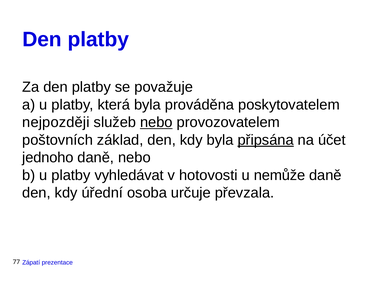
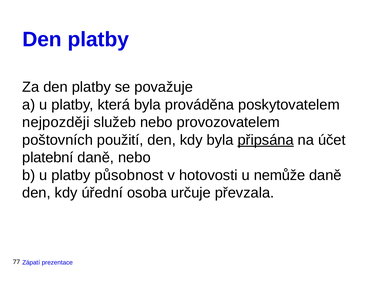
nebo at (156, 122) underline: present -> none
základ: základ -> použití
jednoho: jednoho -> platební
vyhledávat: vyhledávat -> působnost
